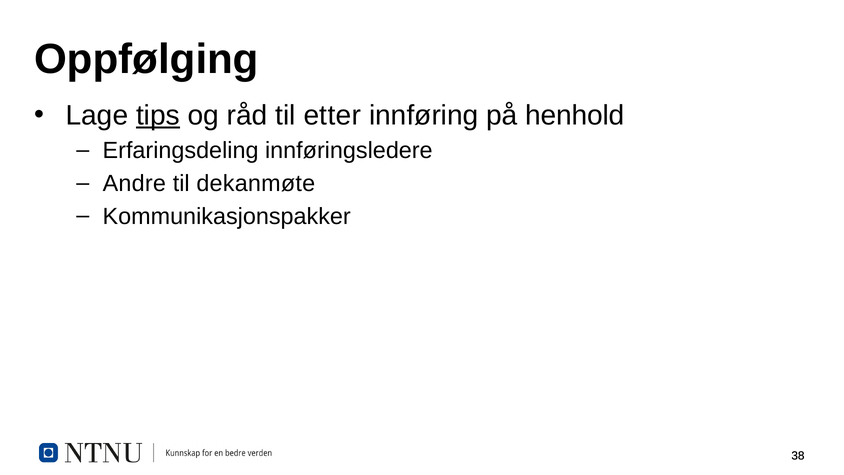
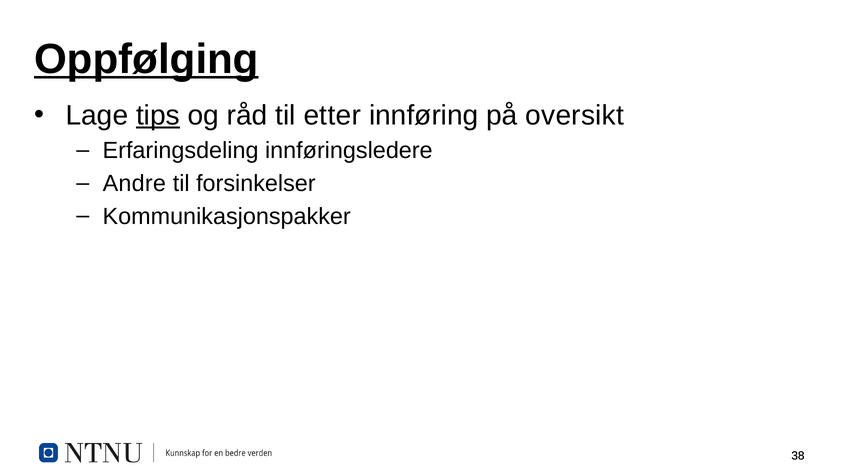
Oppfølging underline: none -> present
henhold: henhold -> oversikt
dekanmøte: dekanmøte -> forsinkelser
